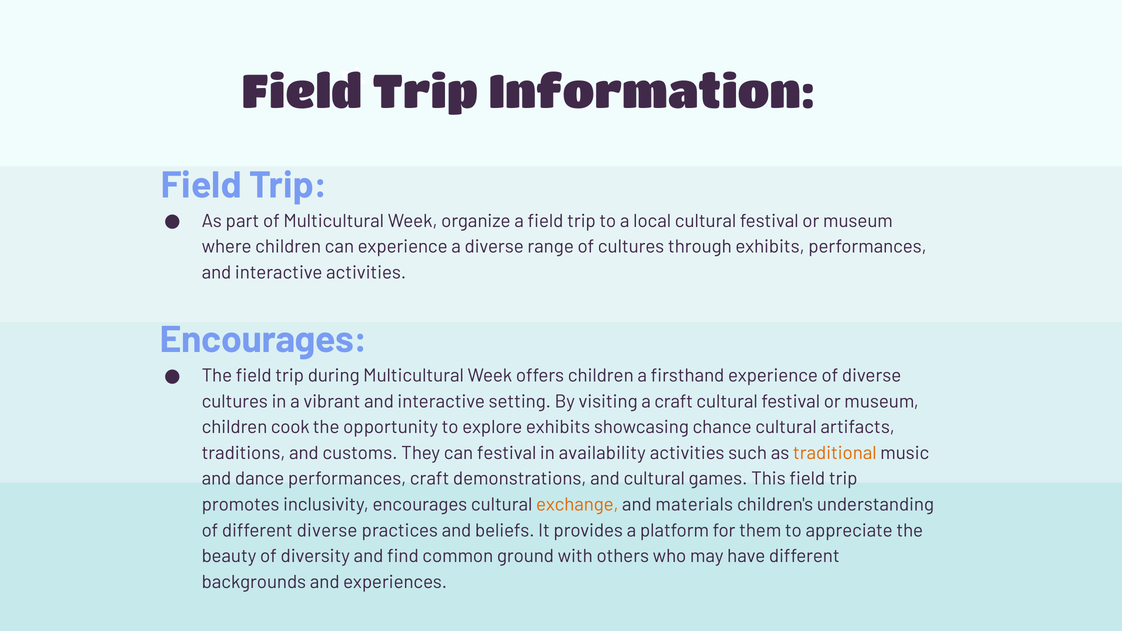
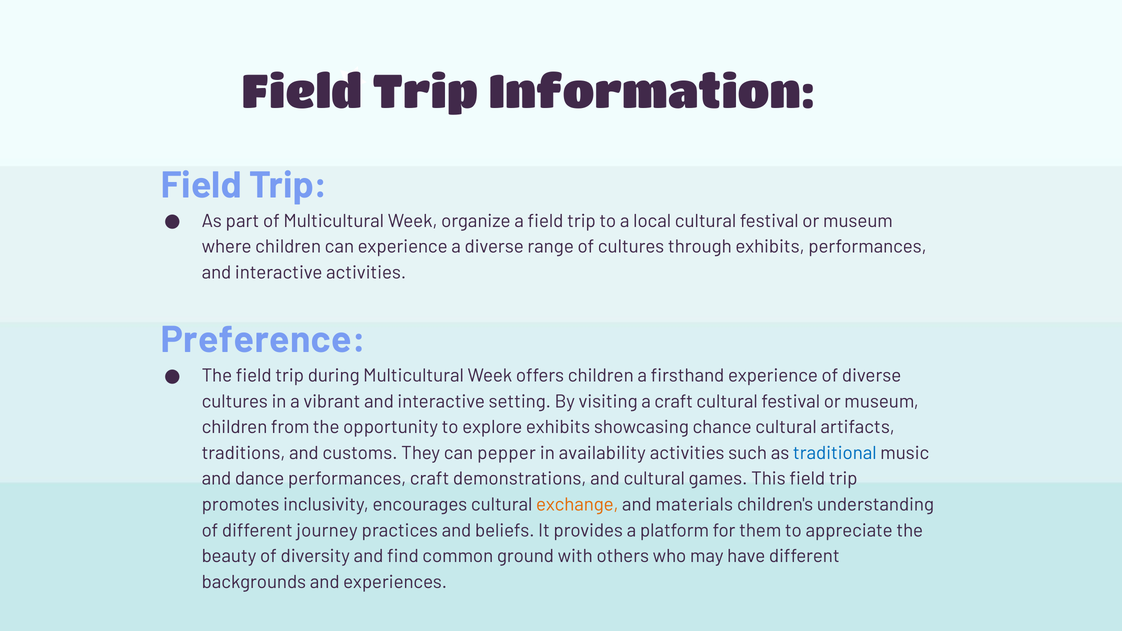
Encourages at (264, 340): Encourages -> Preference
cook: cook -> from
can festival: festival -> pepper
traditional colour: orange -> blue
different diverse: diverse -> journey
